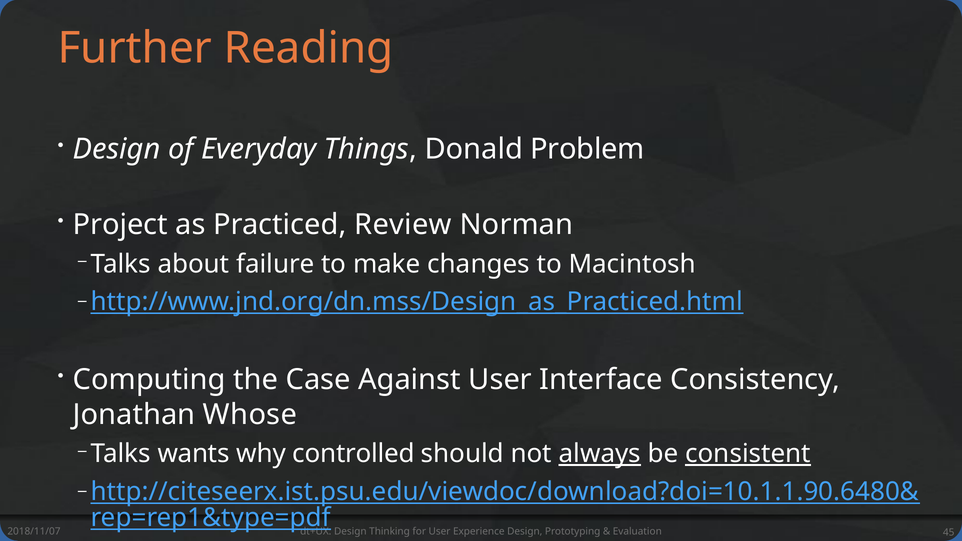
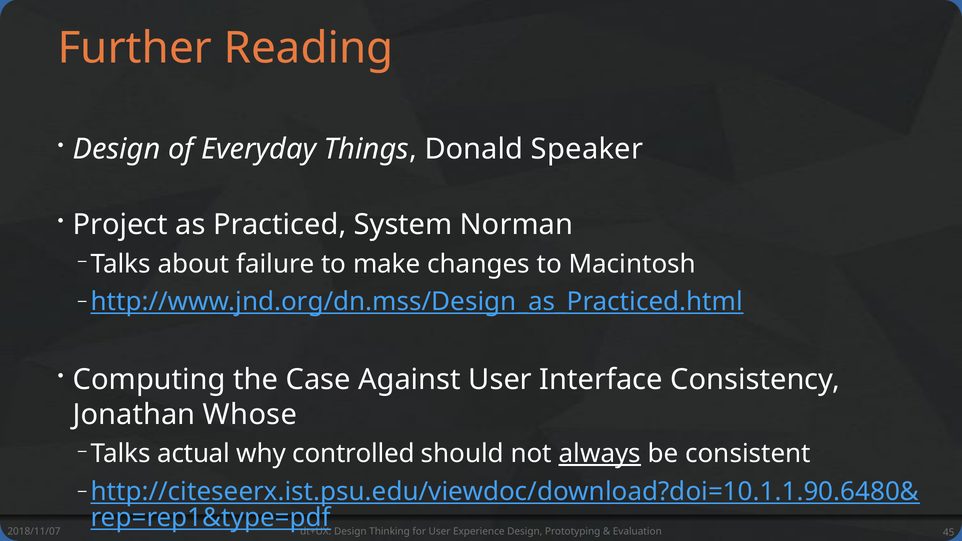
Problem: Problem -> Speaker
Review: Review -> System
wants: wants -> actual
consistent underline: present -> none
